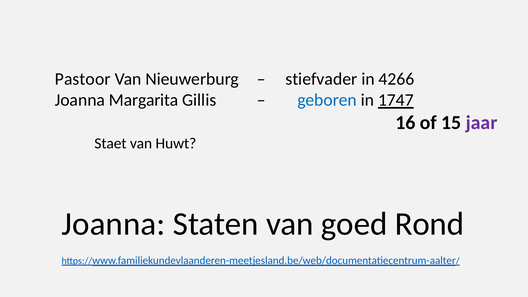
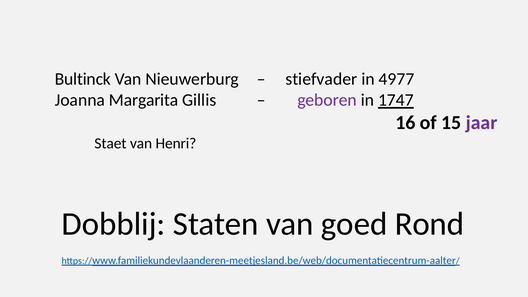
Pastoor: Pastoor -> Bultinck
4266: 4266 -> 4977
geboren colour: blue -> purple
Huwt: Huwt -> Henri
Joanna at (113, 224): Joanna -> Dobblij
